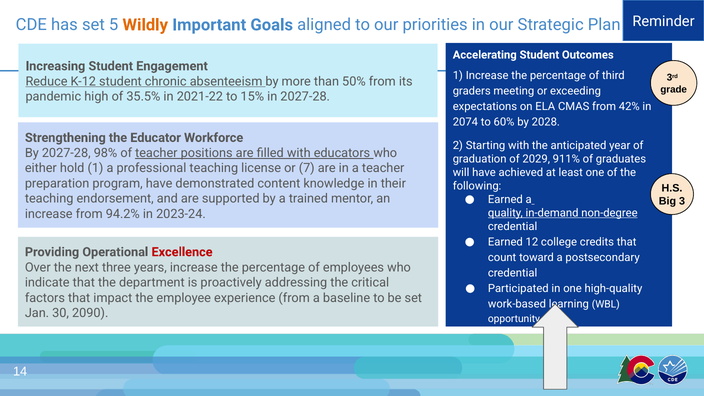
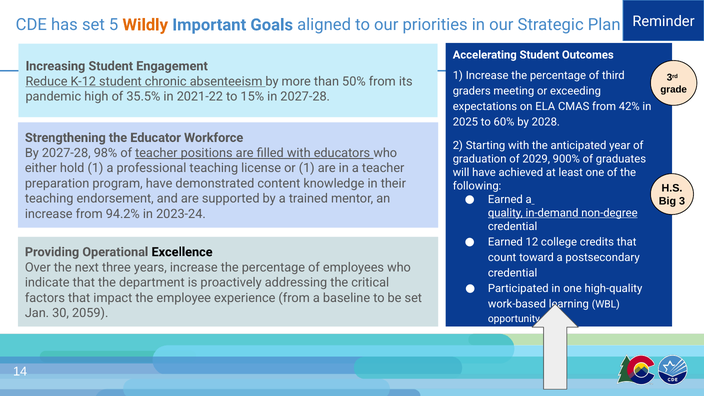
2074: 2074 -> 2025
911%: 911% -> 900%
or 7: 7 -> 1
Excellence colour: red -> black
2090: 2090 -> 2059
